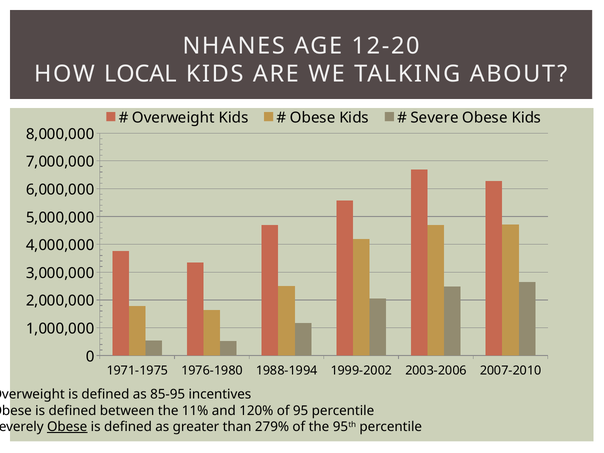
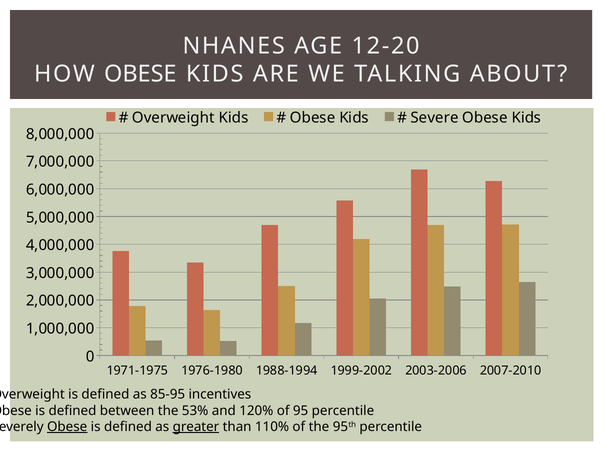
HOW LOCAL: LOCAL -> OBESE
11%: 11% -> 53%
greater underline: none -> present
279%: 279% -> 110%
